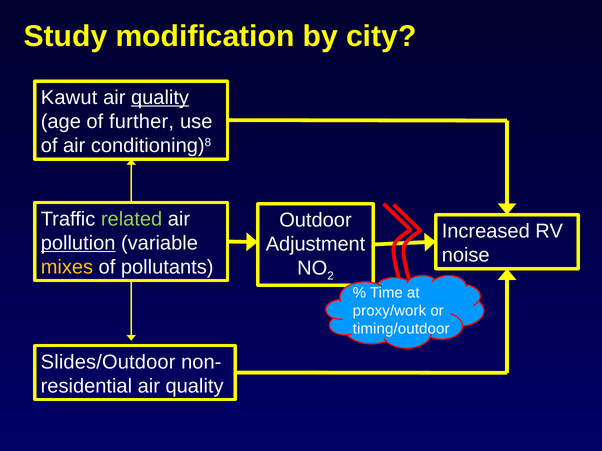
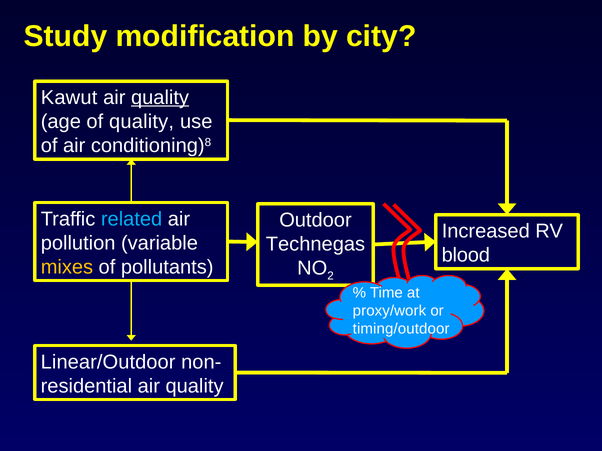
of further: further -> quality
related colour: light green -> light blue
pollution underline: present -> none
Adjustment: Adjustment -> Technegas
noise: noise -> blood
Slides/Outdoor: Slides/Outdoor -> Linear/Outdoor
